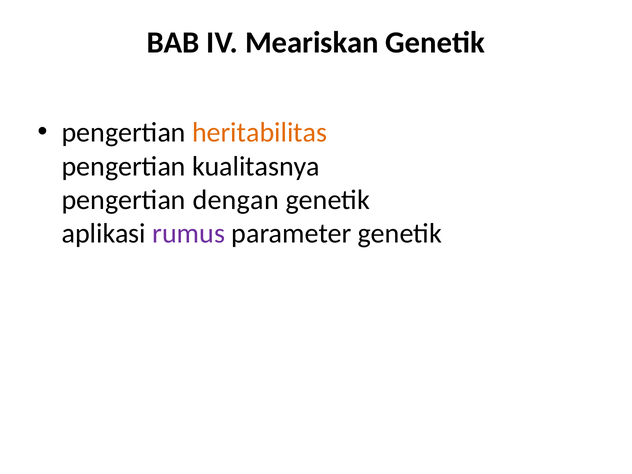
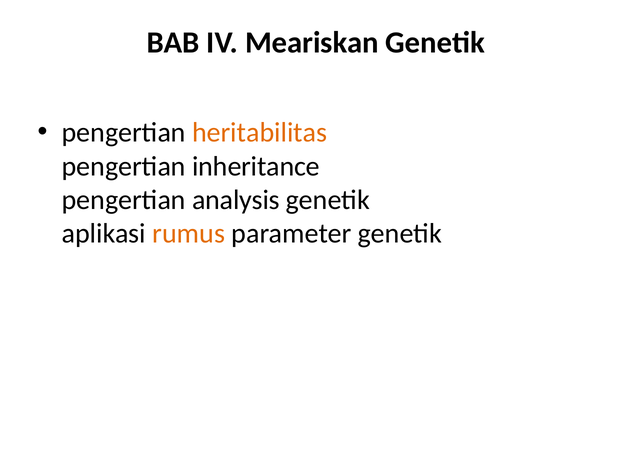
kualitasnya: kualitasnya -> inheritance
dengan: dengan -> analysis
rumus colour: purple -> orange
